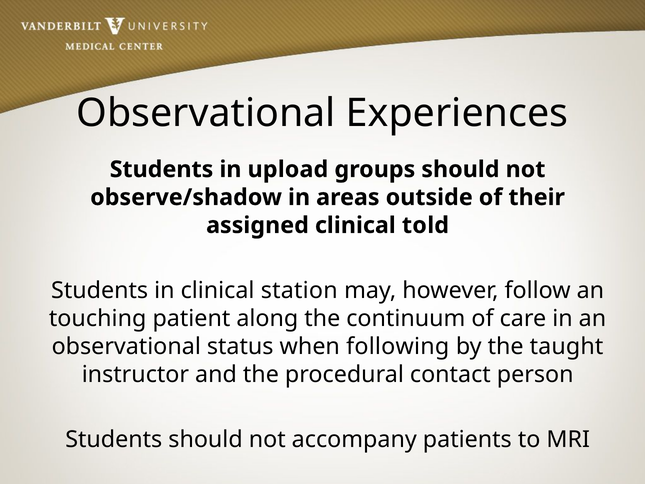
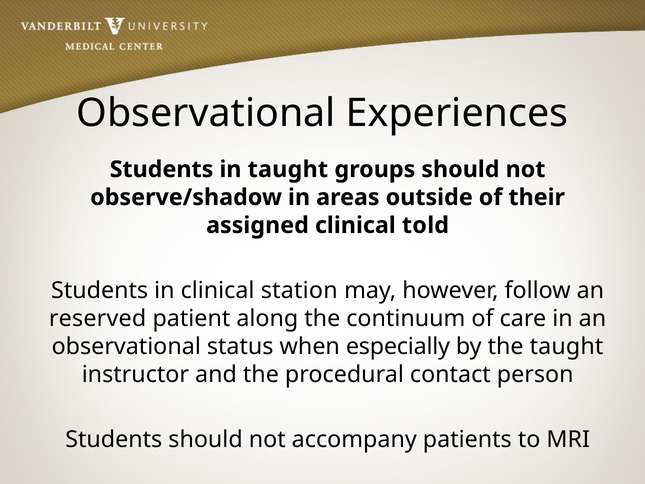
in upload: upload -> taught
touching: touching -> reserved
following: following -> especially
